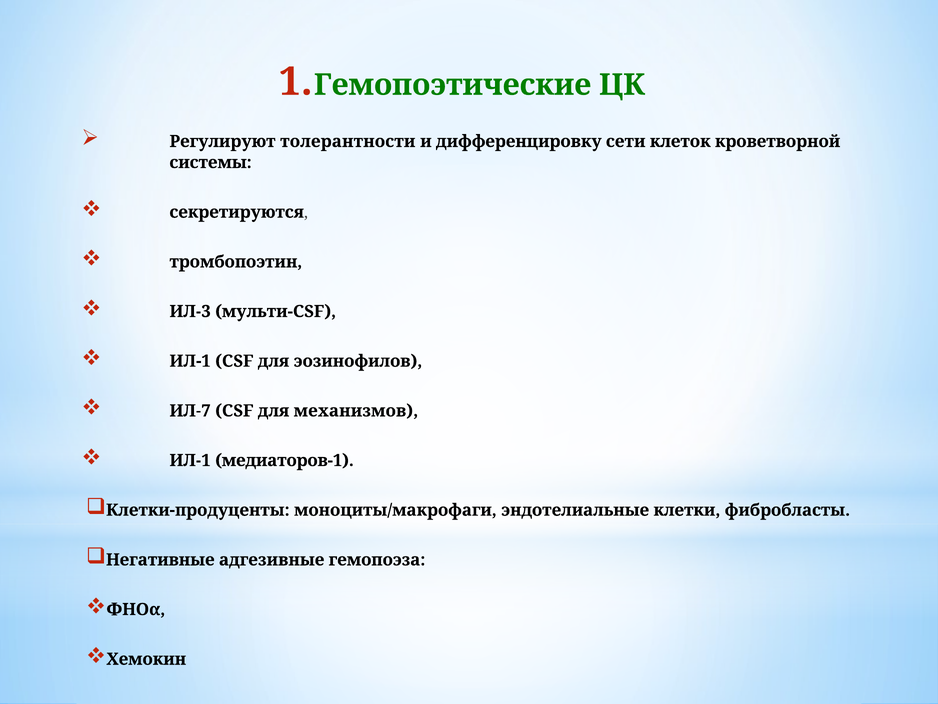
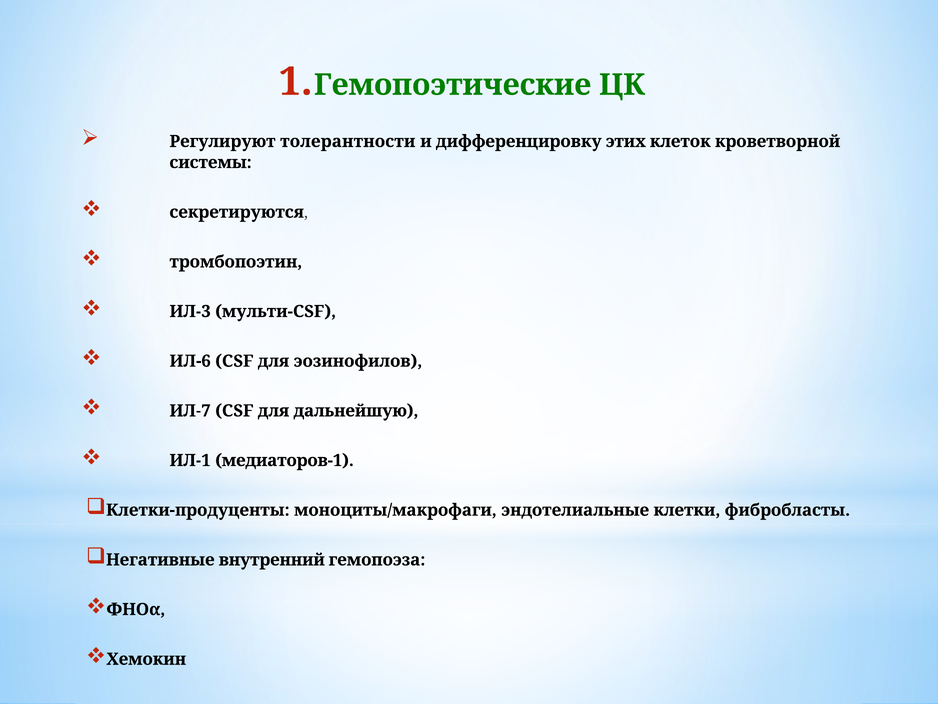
сети: сети -> этих
ИЛ-1 at (190, 361): ИЛ-1 -> ИЛ-6
механизмов: механизмов -> дальнейшую
адгезивные: адгезивные -> внутренний
